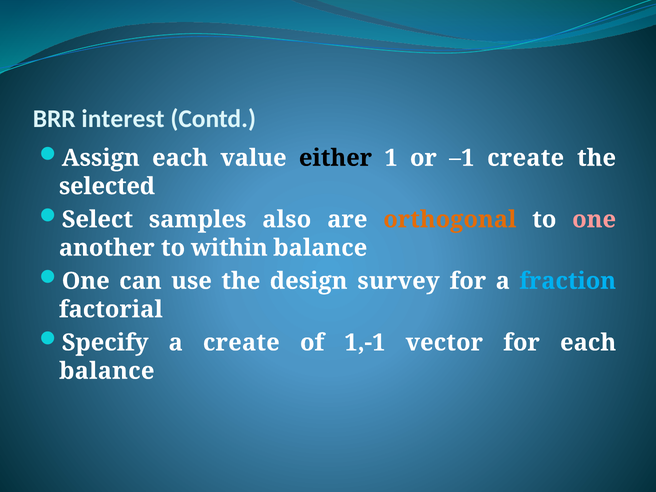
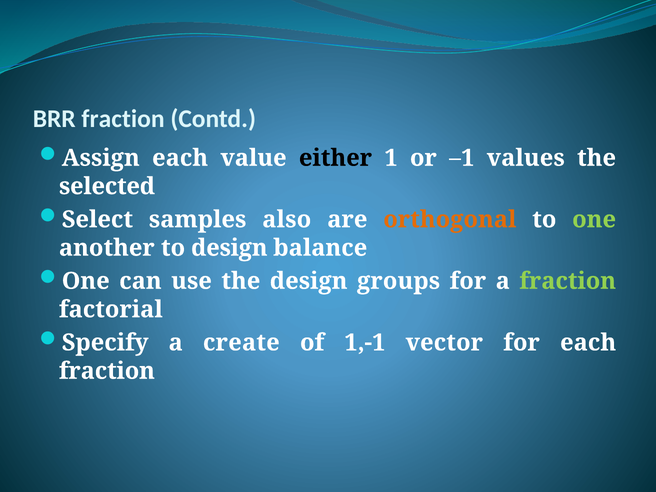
BRR interest: interest -> fraction
–1 create: create -> values
one at (594, 219) colour: pink -> light green
to within: within -> design
survey: survey -> groups
fraction at (568, 281) colour: light blue -> light green
balance at (107, 371): balance -> fraction
